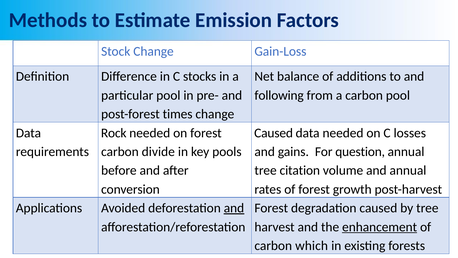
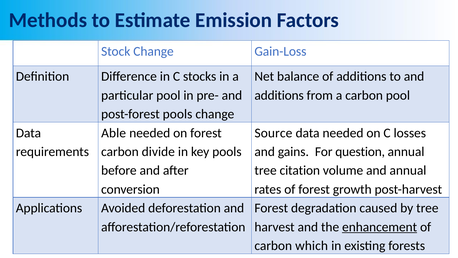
following at (279, 95): following -> additions
post-forest times: times -> pools
Rock: Rock -> Able
Caused at (274, 133): Caused -> Source
and at (234, 208) underline: present -> none
